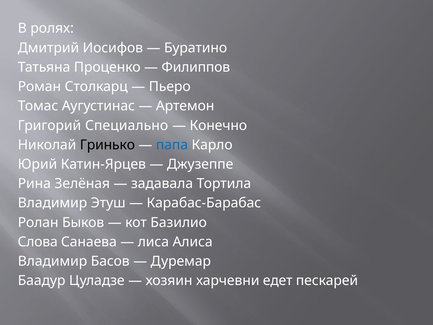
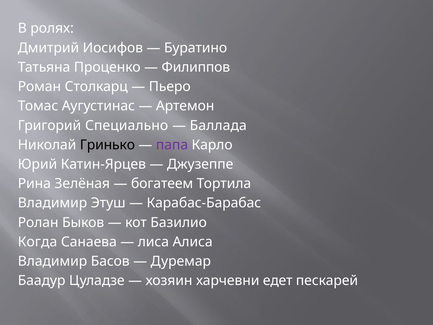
Конечно: Конечно -> Баллада
папа colour: blue -> purple
задавала: задавала -> богатеем
Слова: Слова -> Когда
